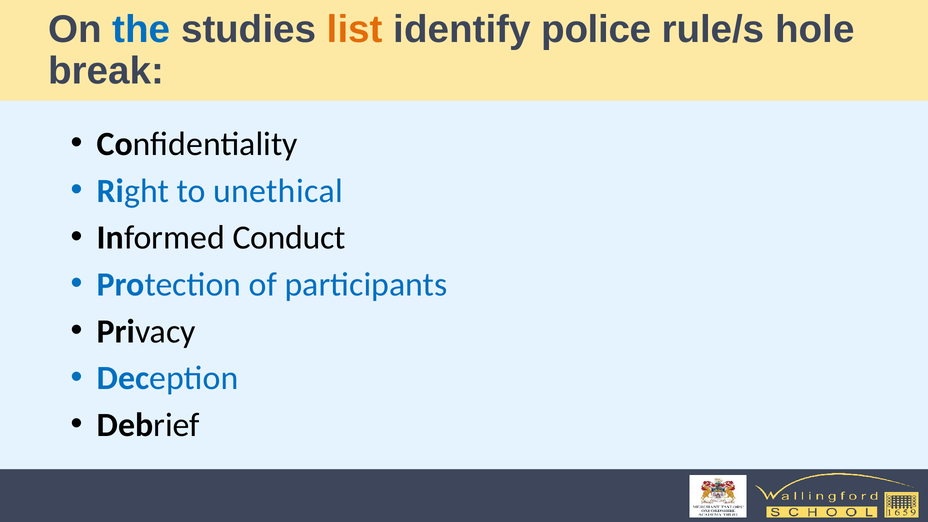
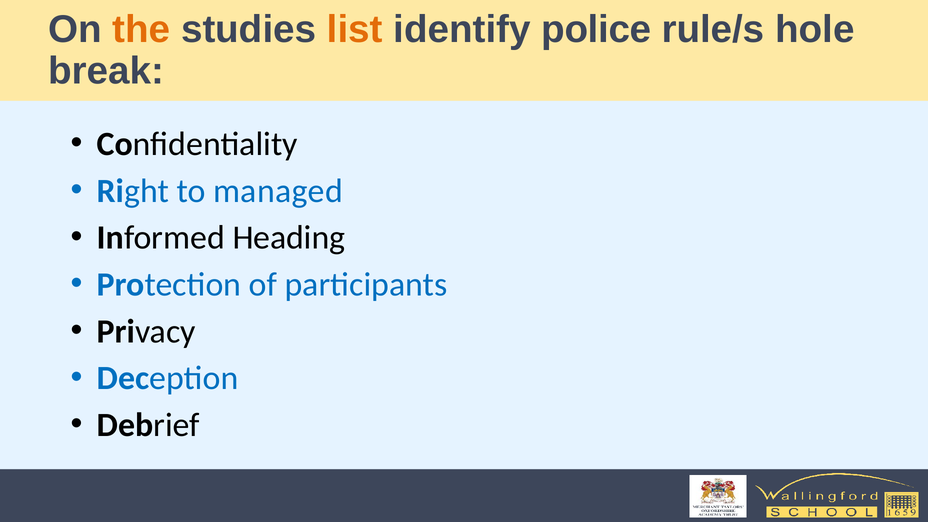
the colour: blue -> orange
unethical: unethical -> managed
Conduct: Conduct -> Heading
